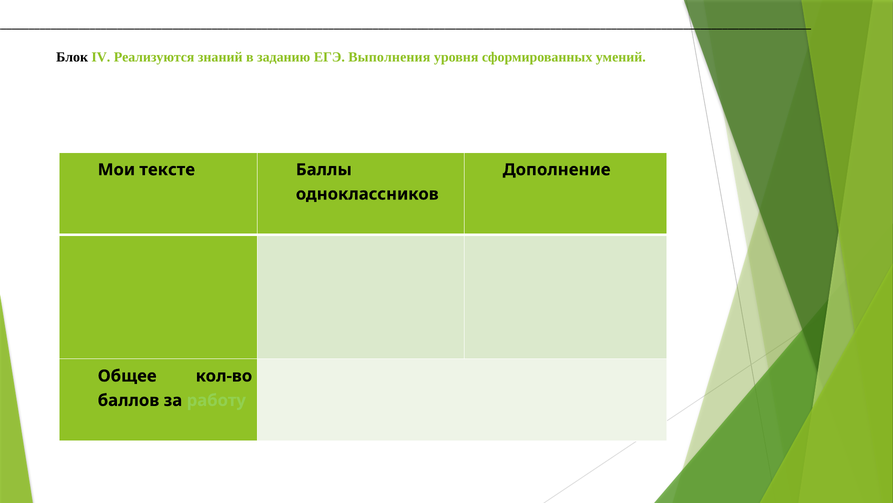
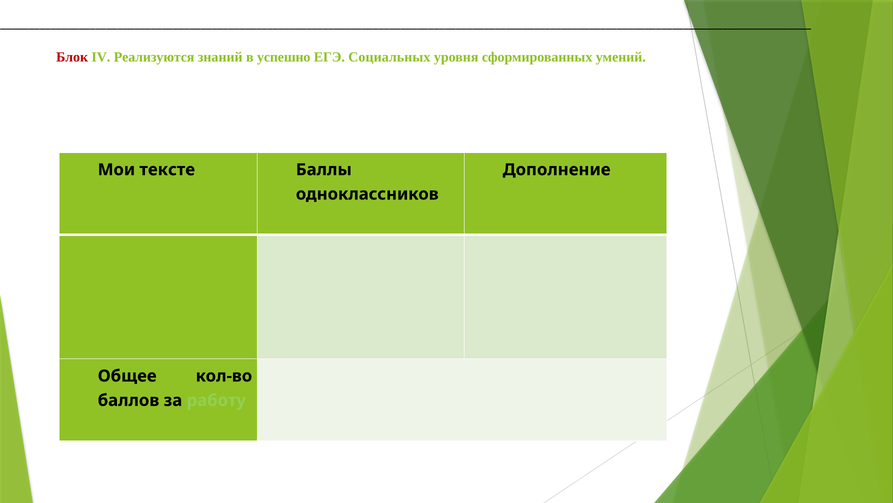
Блок colour: black -> red
заданию: заданию -> успешно
Выполнения: Выполнения -> Социальных
